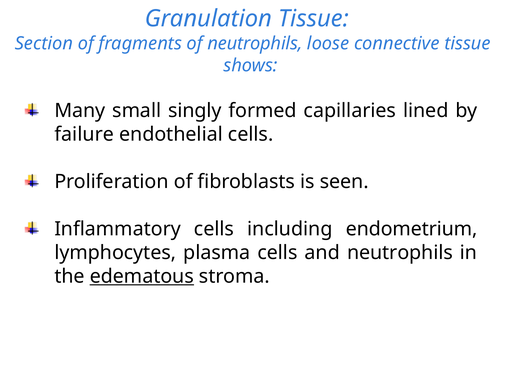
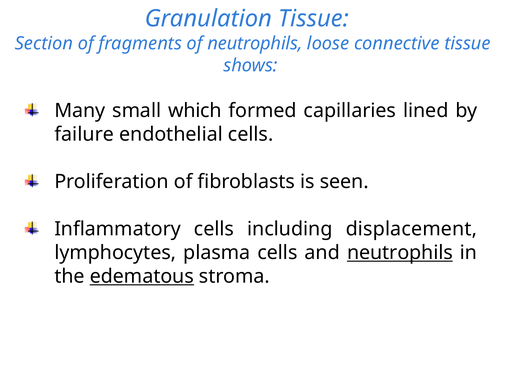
singly: singly -> which
endometrium: endometrium -> displacement
neutrophils at (400, 252) underline: none -> present
